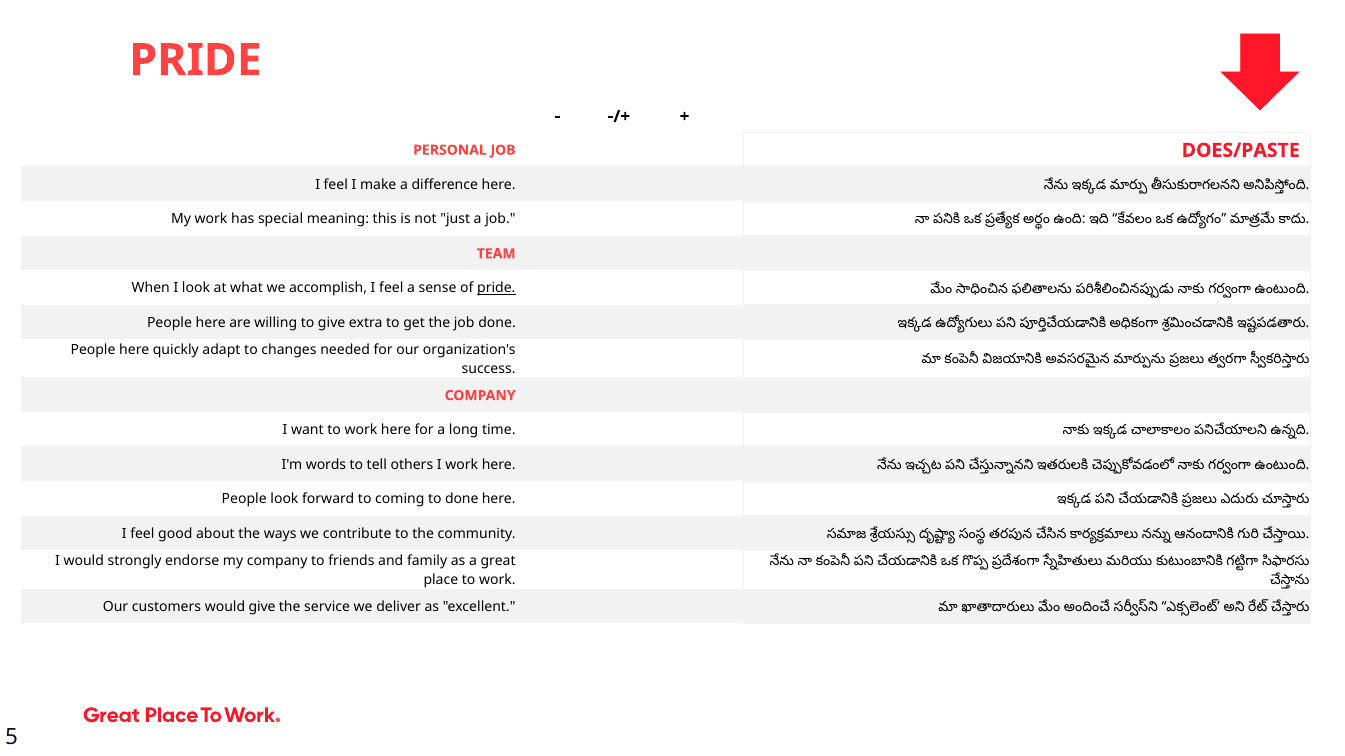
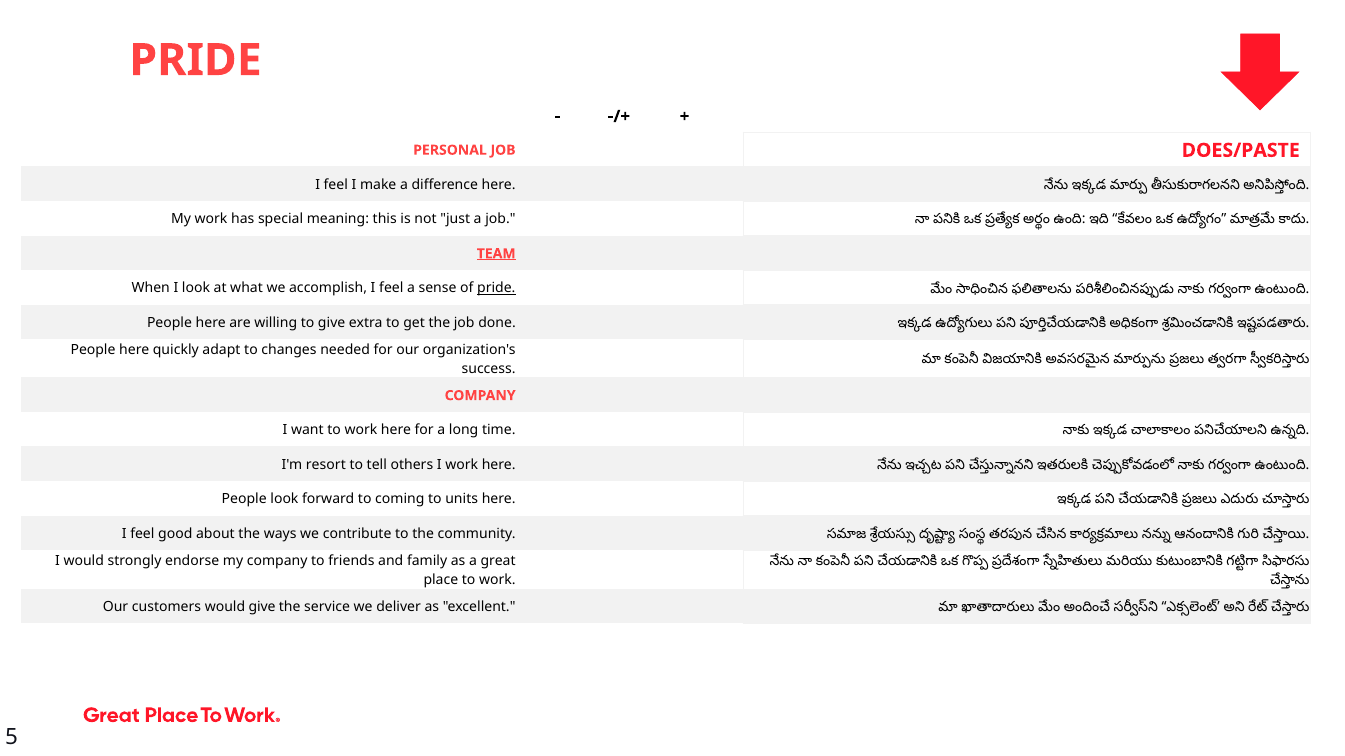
TEAM underline: none -> present
words: words -> resort
to done: done -> units
